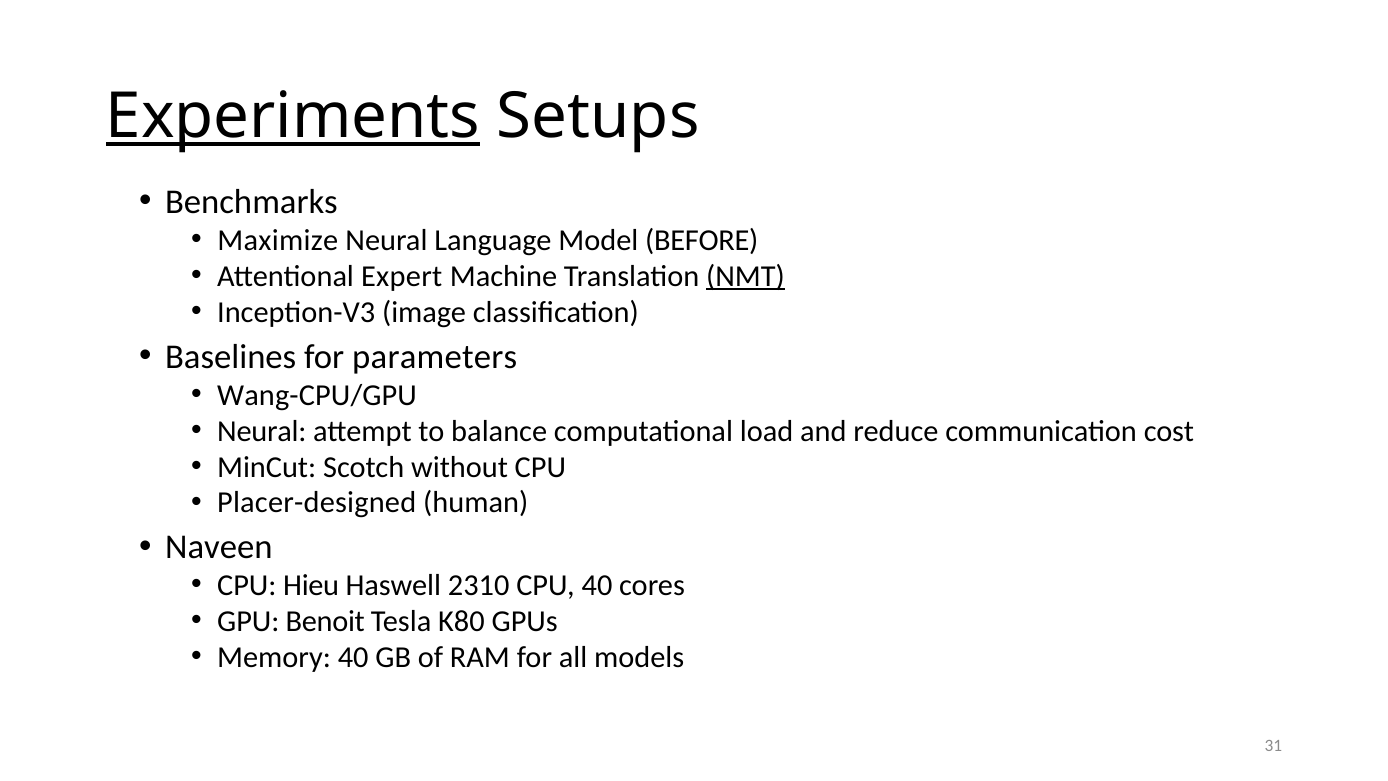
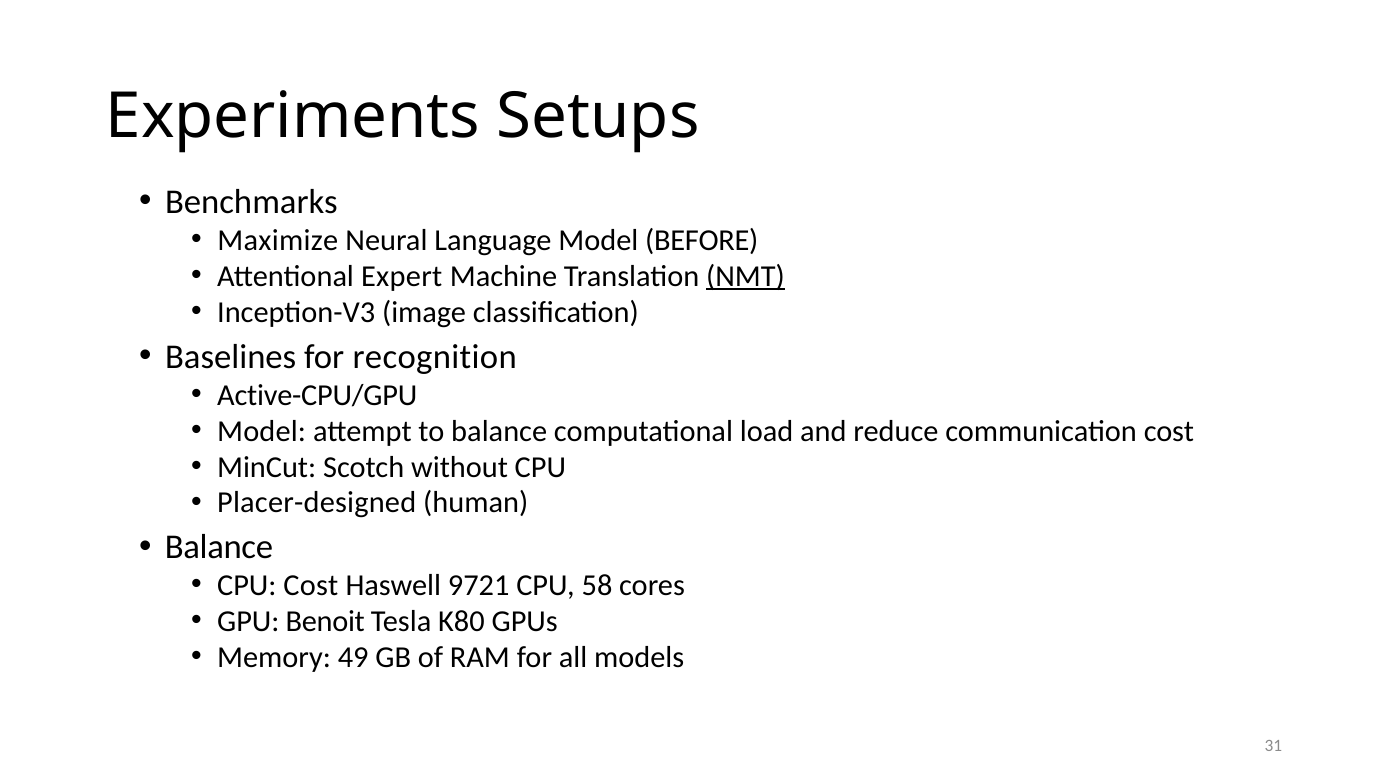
Experiments underline: present -> none
parameters: parameters -> recognition
Wang-CPU/GPU: Wang-CPU/GPU -> Active-CPU/GPU
Neural at (262, 431): Neural -> Model
Naveen at (219, 547): Naveen -> Balance
CPU Hieu: Hieu -> Cost
2310: 2310 -> 9721
CPU 40: 40 -> 58
Memory 40: 40 -> 49
